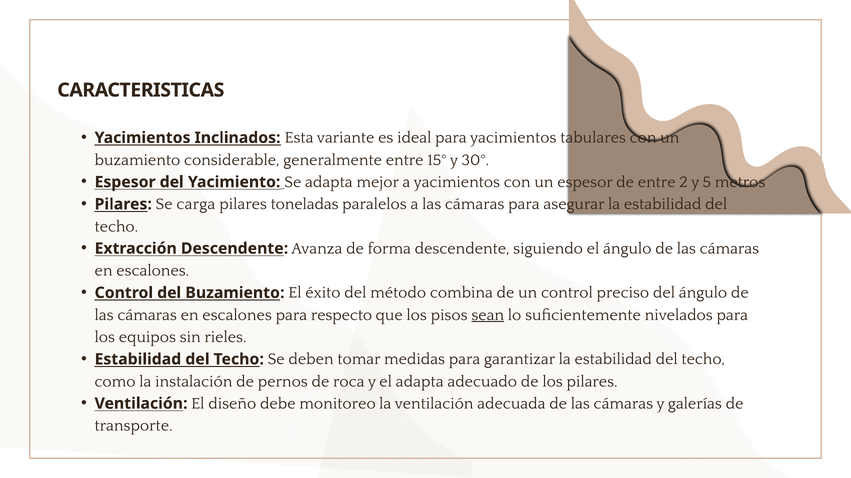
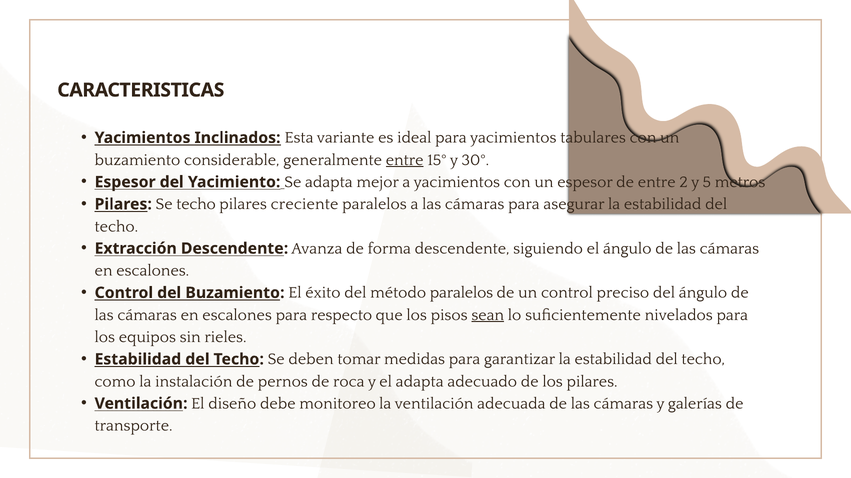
entre at (405, 160) underline: none -> present
Se carga: carga -> techo
toneladas: toneladas -> creciente
método combina: combina -> paralelos
